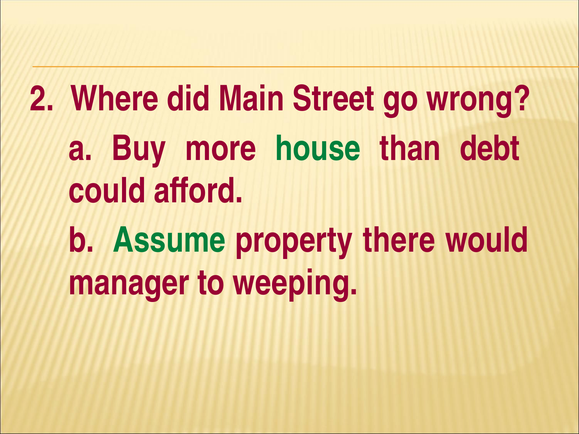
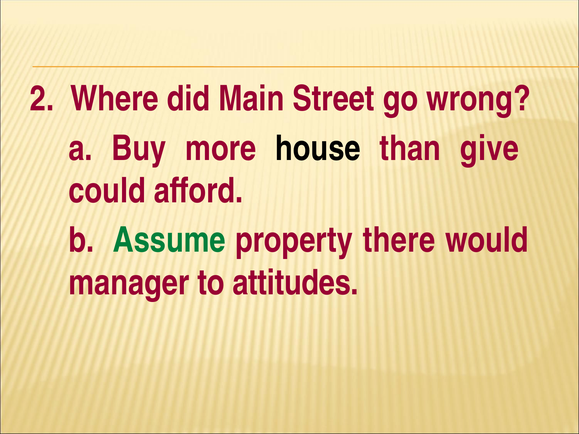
house colour: green -> black
debt: debt -> give
weeping: weeping -> attitudes
